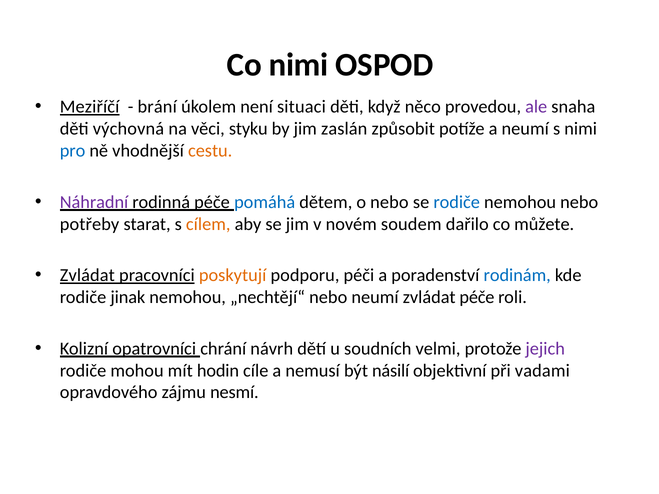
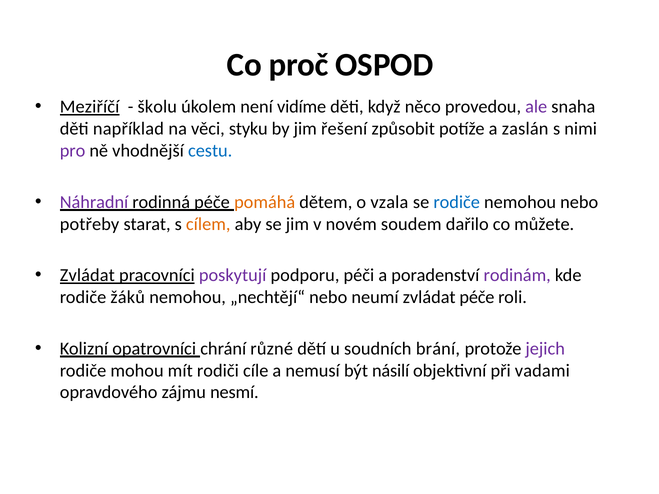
Co nimi: nimi -> proč
brání: brání -> školu
situaci: situaci -> vidíme
výchovná: výchovná -> například
zaslán: zaslán -> řešení
a neumí: neumí -> zaslán
pro colour: blue -> purple
cestu colour: orange -> blue
pomáhá colour: blue -> orange
o nebo: nebo -> vzala
poskytují colour: orange -> purple
rodinám colour: blue -> purple
jinak: jinak -> žáků
návrh: návrh -> různé
velmi: velmi -> brání
hodin: hodin -> rodiči
